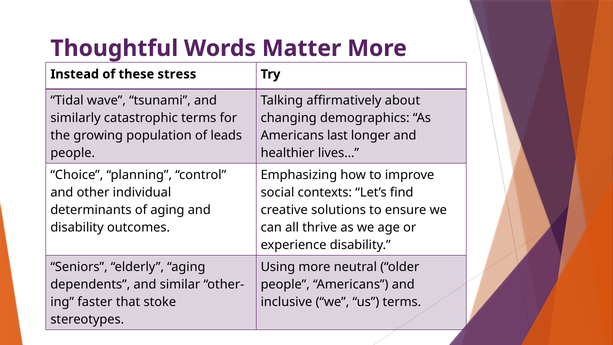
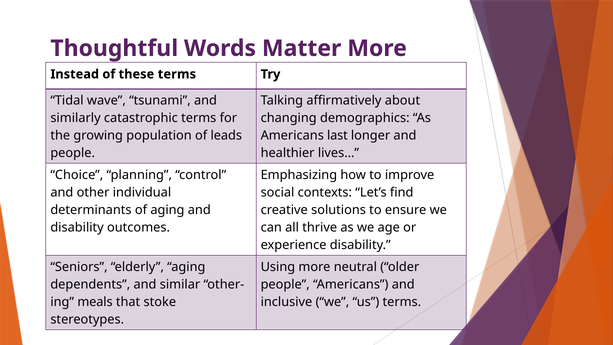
these stress: stress -> terms
faster: faster -> meals
